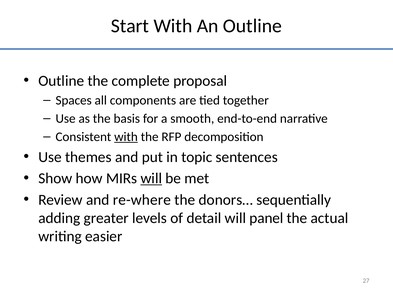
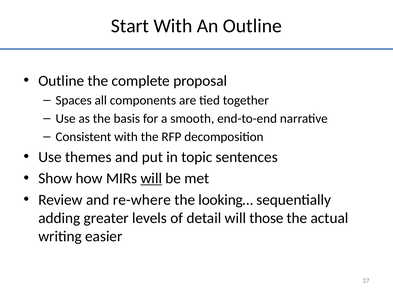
with at (126, 137) underline: present -> none
donors…: donors… -> looking…
panel: panel -> those
